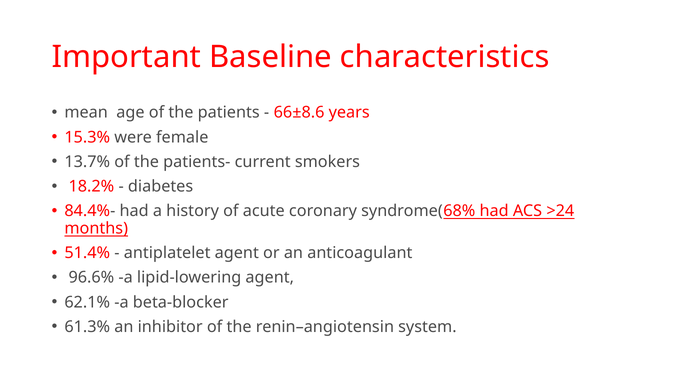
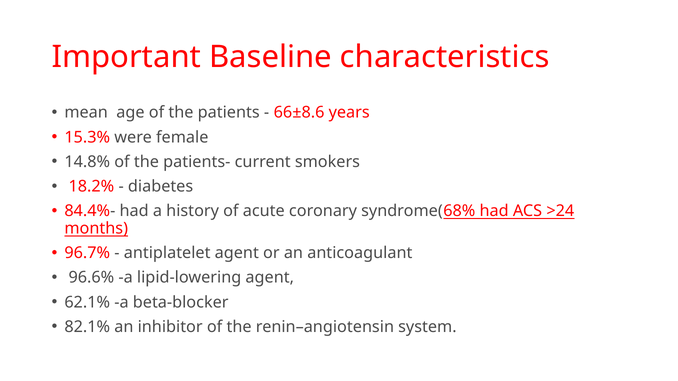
13.7%: 13.7% -> 14.8%
51.4%: 51.4% -> 96.7%
61.3%: 61.3% -> 82.1%
